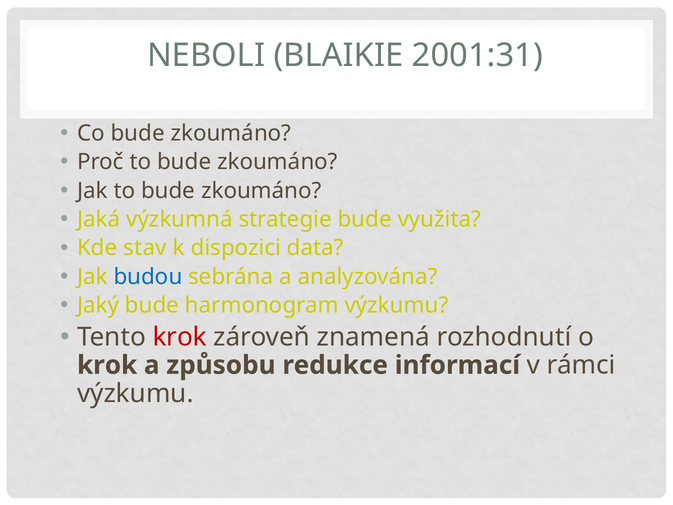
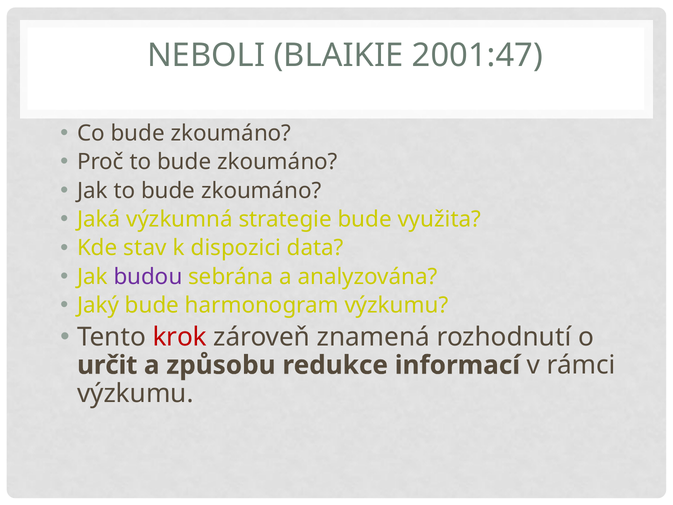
2001:31: 2001:31 -> 2001:47
budou colour: blue -> purple
krok at (107, 365): krok -> určit
